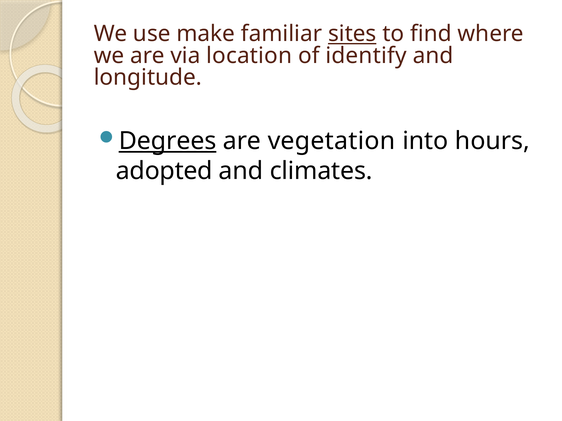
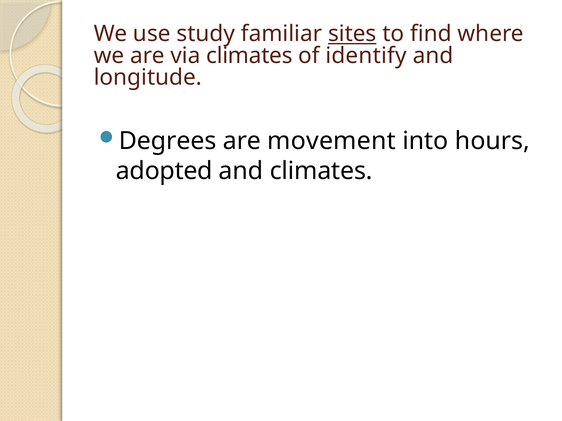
make: make -> study
via location: location -> climates
Degrees underline: present -> none
vegetation: vegetation -> movement
